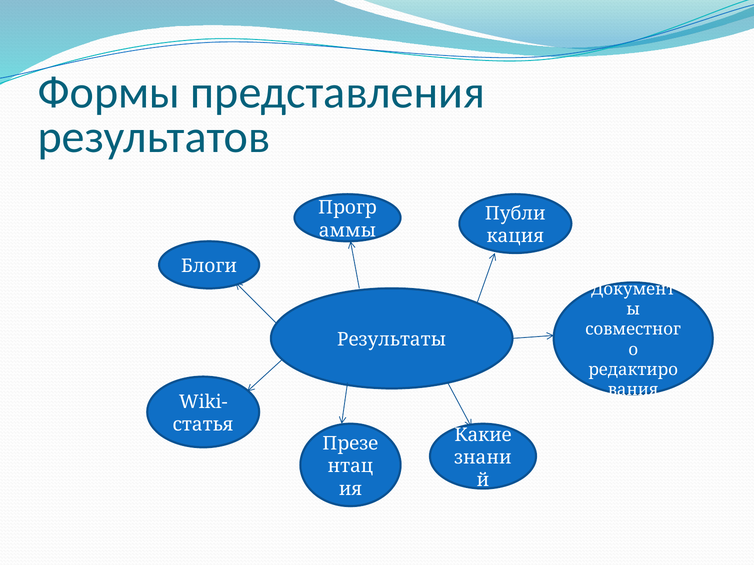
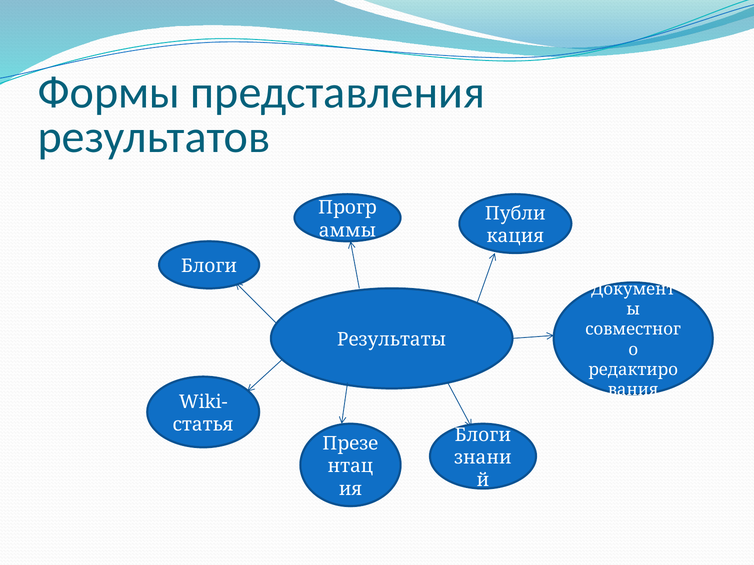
Какие at (483, 435): Какие -> Блоги
